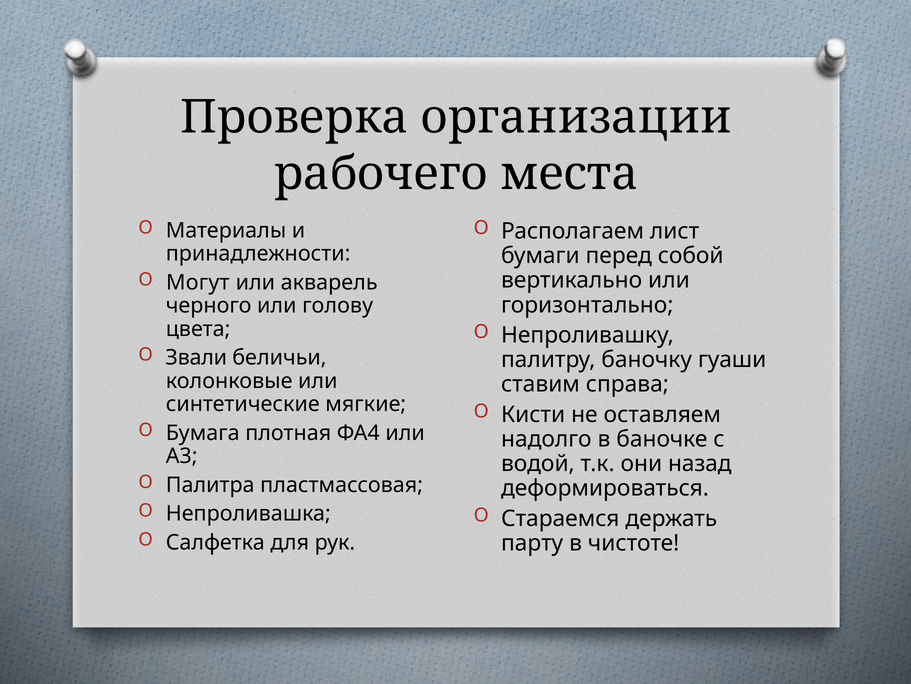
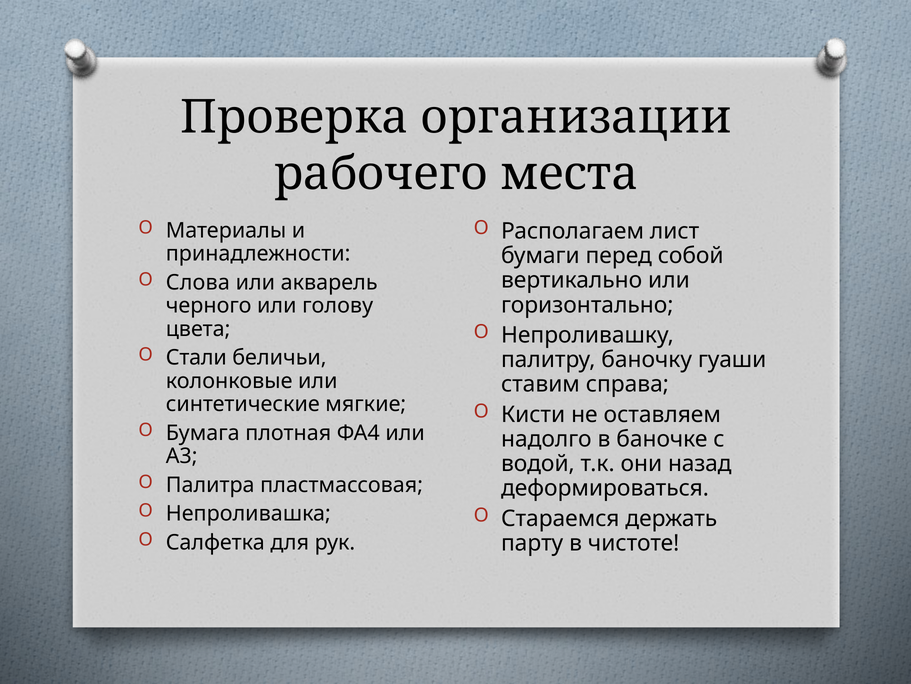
Могут: Могут -> Слова
Звали: Звали -> Стали
